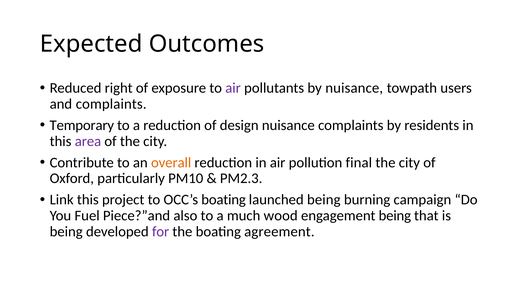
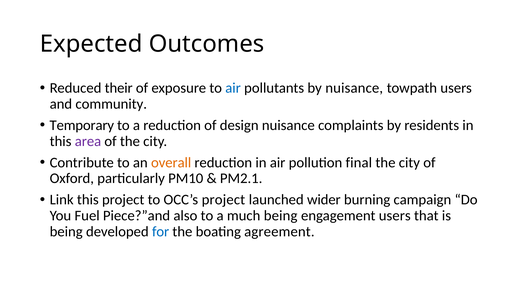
right: right -> their
air at (233, 88) colour: purple -> blue
and complaints: complaints -> community
PM2.3: PM2.3 -> PM2.1
OCC’s boating: boating -> project
launched being: being -> wider
much wood: wood -> being
engagement being: being -> users
for colour: purple -> blue
